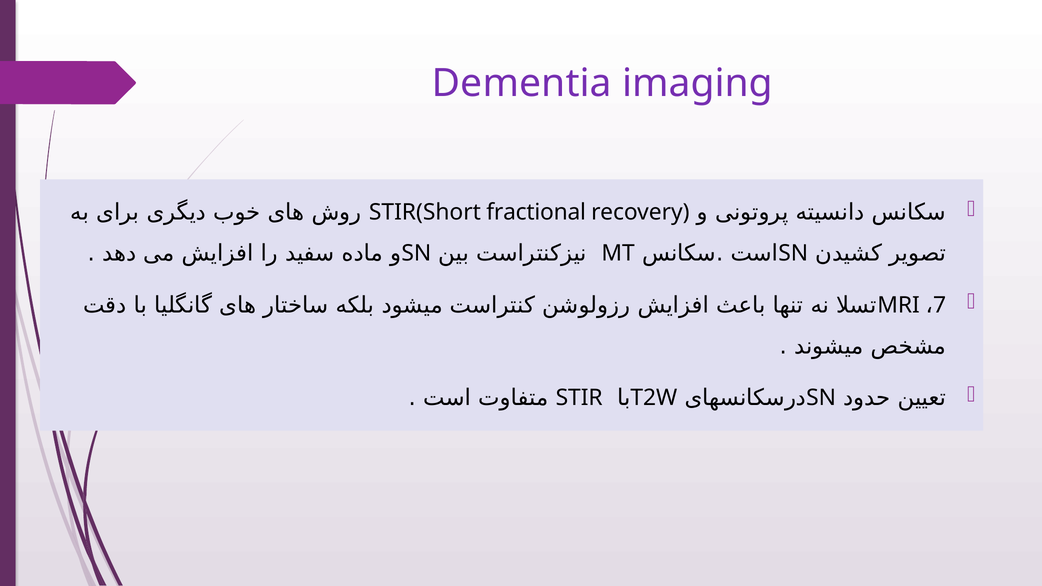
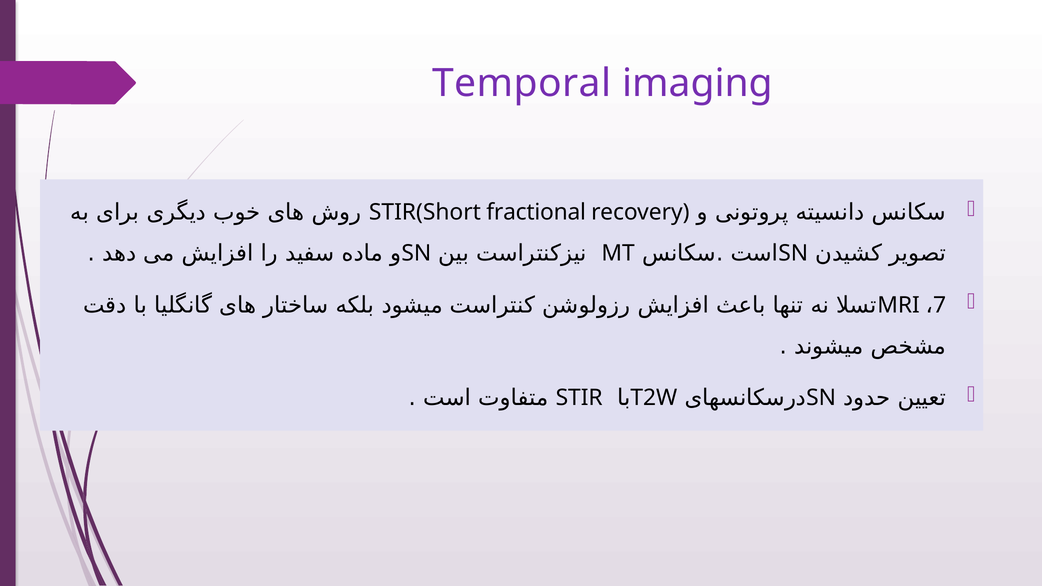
Dementia: Dementia -> Temporal
